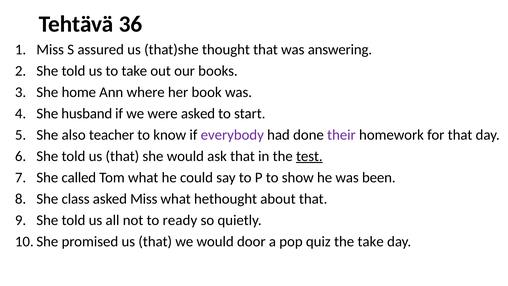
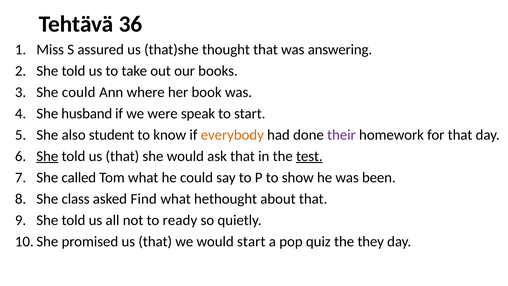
She home: home -> could
were asked: asked -> speak
teacher: teacher -> student
everybody colour: purple -> orange
She at (47, 156) underline: none -> present
asked Miss: Miss -> Find
would door: door -> start
the take: take -> they
